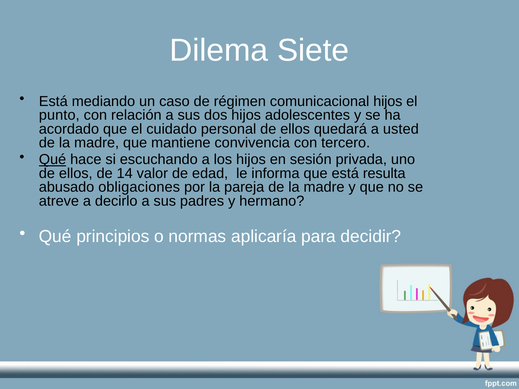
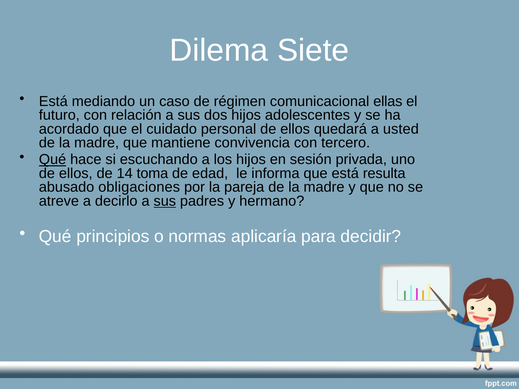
comunicacional hijos: hijos -> ellas
punto: punto -> futuro
valor: valor -> toma
sus at (165, 201) underline: none -> present
